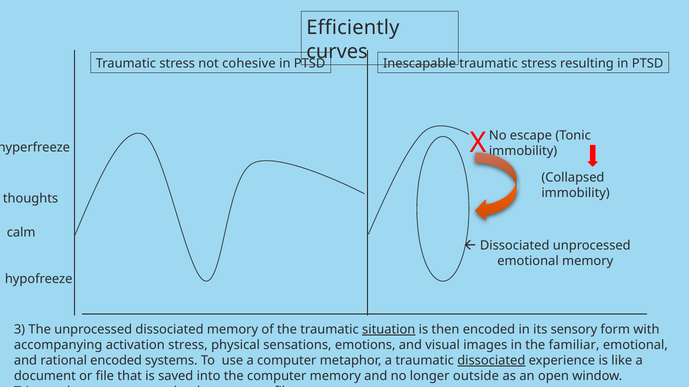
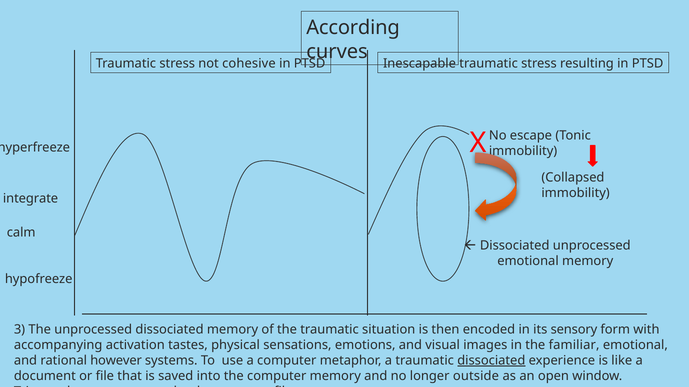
Efficiently: Efficiently -> According
thoughts: thoughts -> integrate
situation underline: present -> none
activation stress: stress -> tastes
rational encoded: encoded -> however
